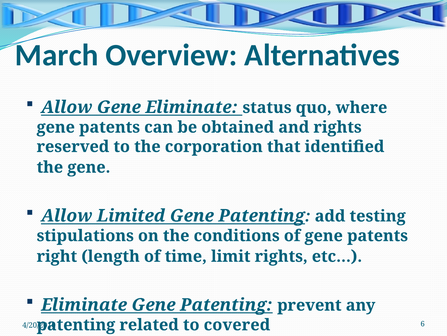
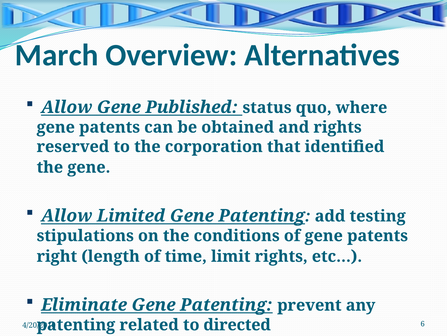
Gene Eliminate: Eliminate -> Published
covered: covered -> directed
